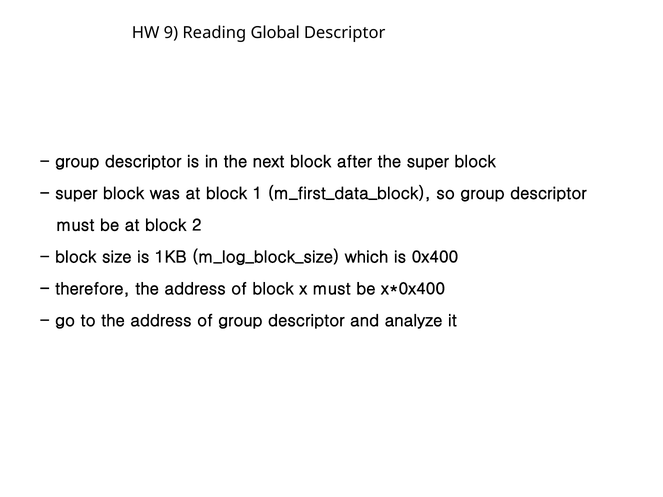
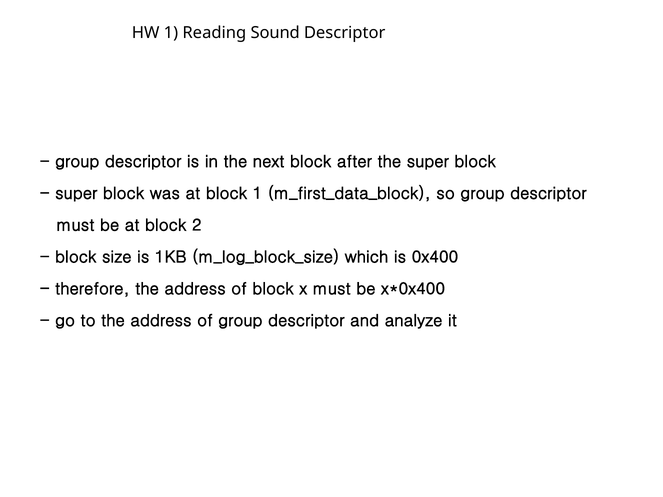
HW 9: 9 -> 1
Global: Global -> Sound
